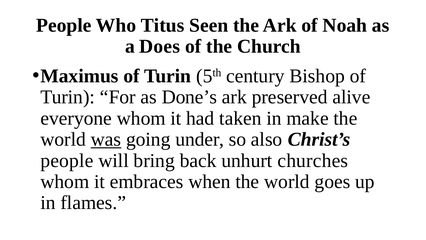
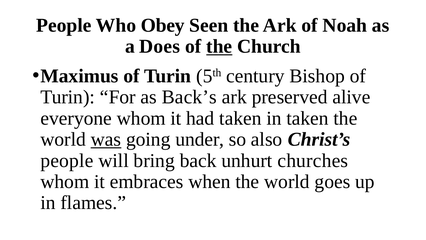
Titus: Titus -> Obey
the at (219, 46) underline: none -> present
Done’s: Done’s -> Back’s
in make: make -> taken
